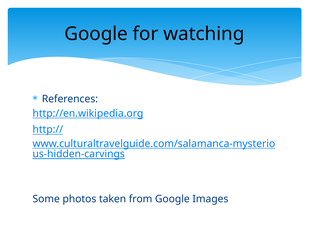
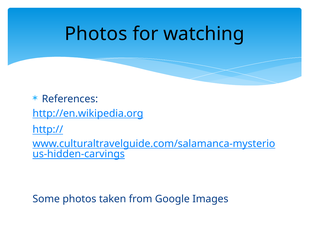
Google at (96, 34): Google -> Photos
